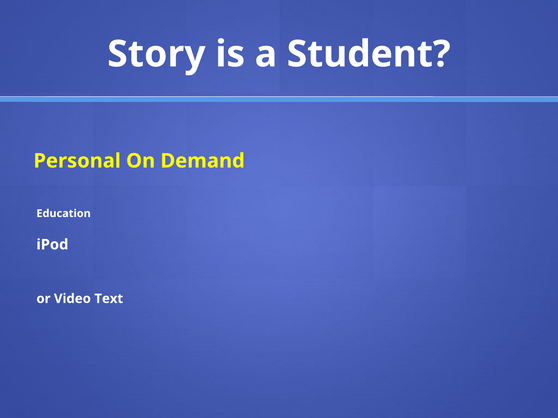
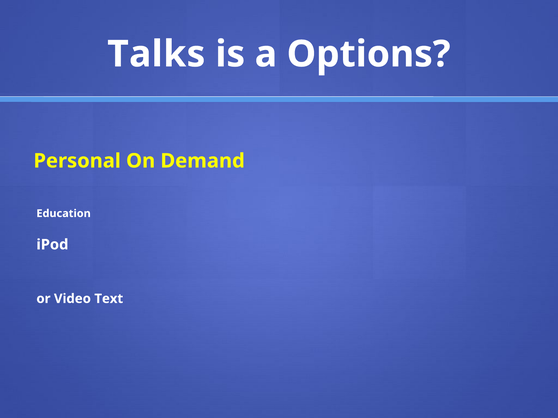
Story: Story -> Talks
Student: Student -> Options
